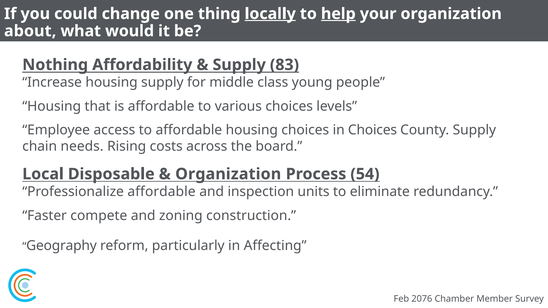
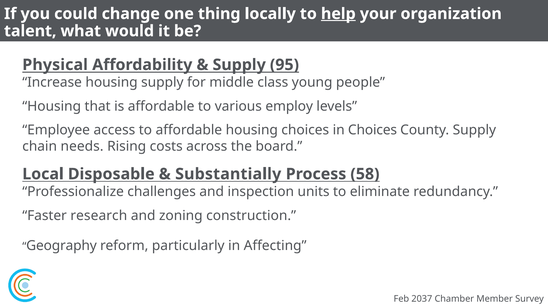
locally underline: present -> none
about: about -> talent
Nothing: Nothing -> Physical
83: 83 -> 95
various choices: choices -> employ
Organization at (228, 174): Organization -> Substantially
54: 54 -> 58
Professionalize affordable: affordable -> challenges
compete: compete -> research
2076: 2076 -> 2037
